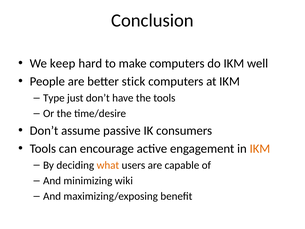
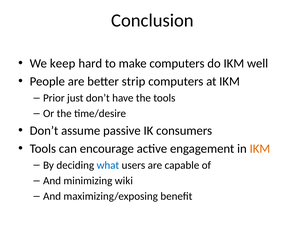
stick: stick -> strip
Type: Type -> Prior
what colour: orange -> blue
